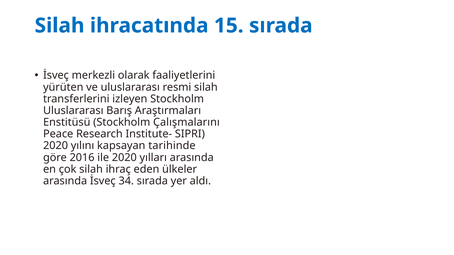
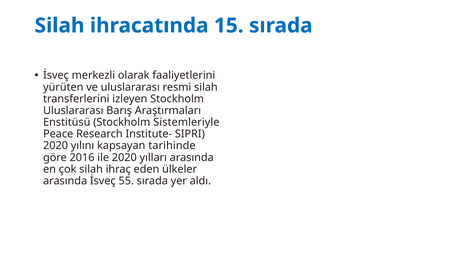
Çalışmalarını: Çalışmalarını -> Sistemleriyle
34: 34 -> 55
